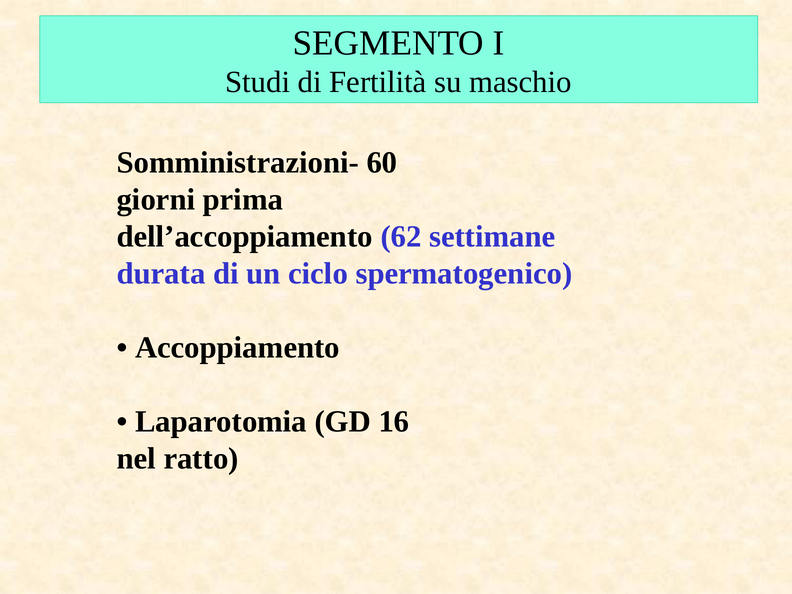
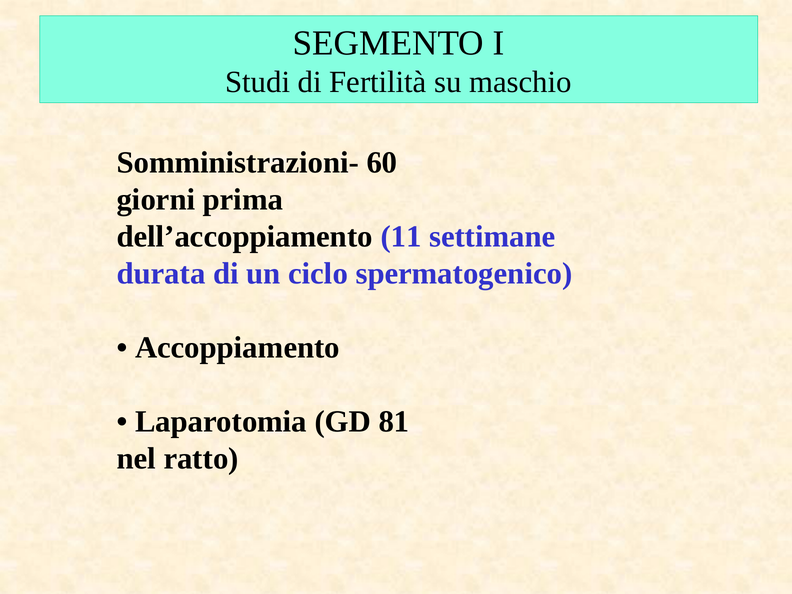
62: 62 -> 11
16: 16 -> 81
